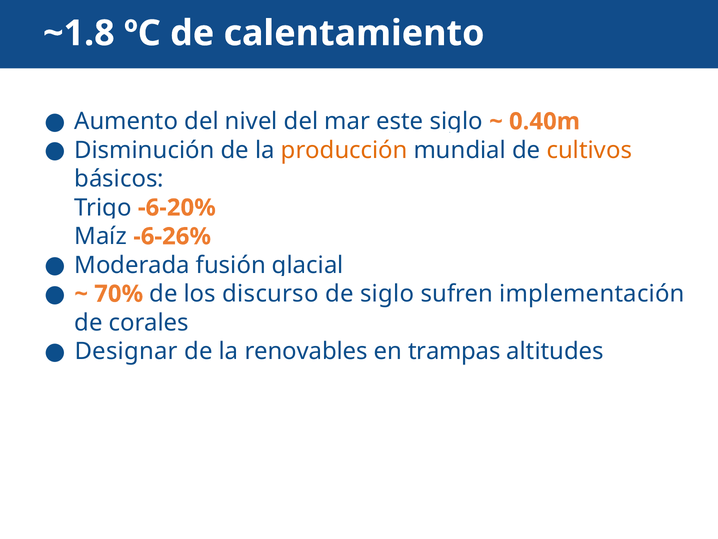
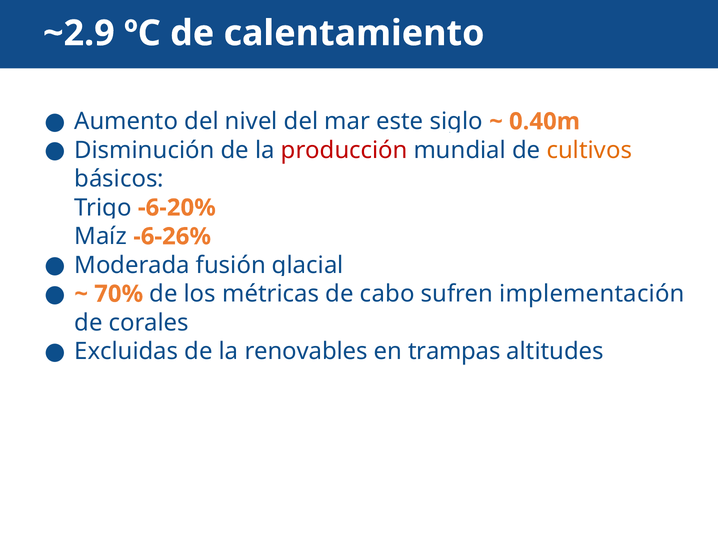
~1.8: ~1.8 -> ~2.9
producción colour: orange -> red
discurso: discurso -> métricas
de siglo: siglo -> cabo
Designar: Designar -> Excluidas
